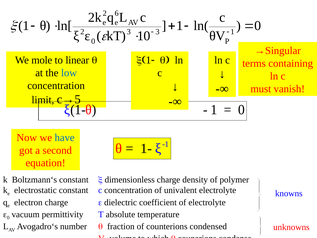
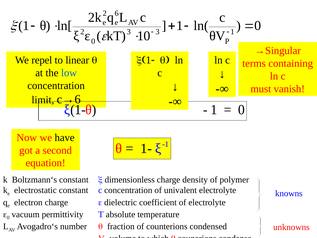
mole: mole -> repel
c→5: c→5 -> c→6
have colour: blue -> black
